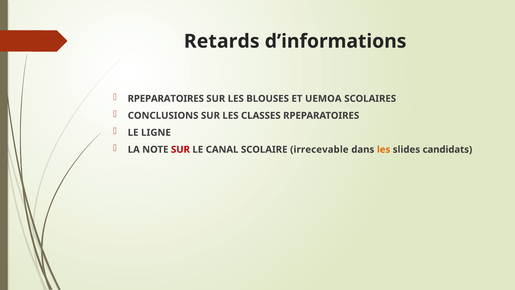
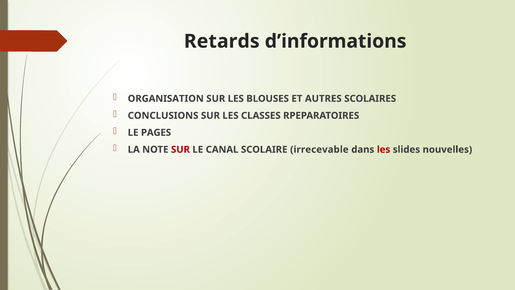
RPEPARATOIRES at (166, 99): RPEPARATOIRES -> ORGANISATION
UEMOA: UEMOA -> AUTRES
LIGNE: LIGNE -> PAGES
les at (384, 149) colour: orange -> red
candidats: candidats -> nouvelles
